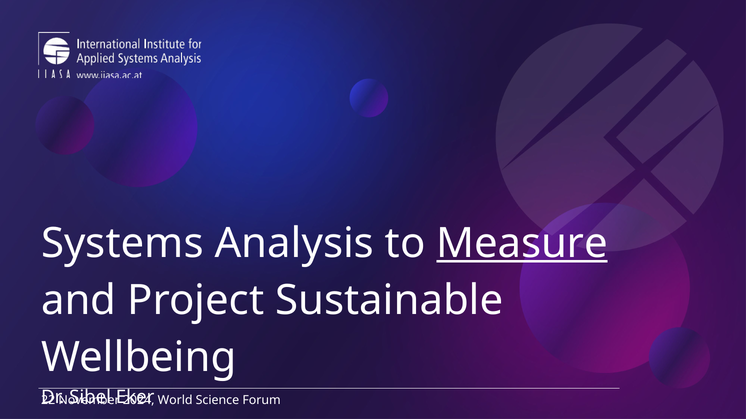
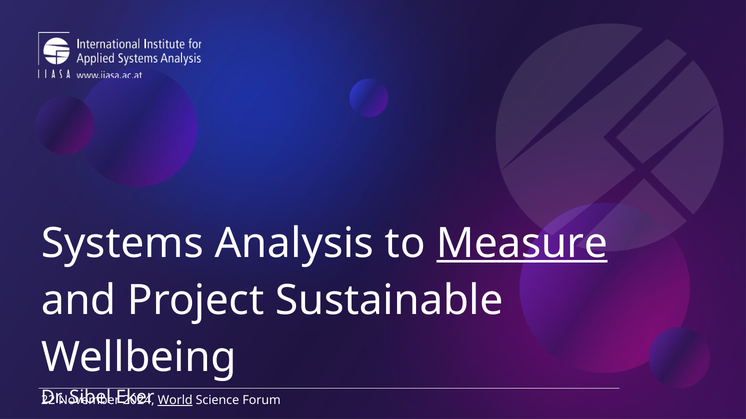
World underline: none -> present
